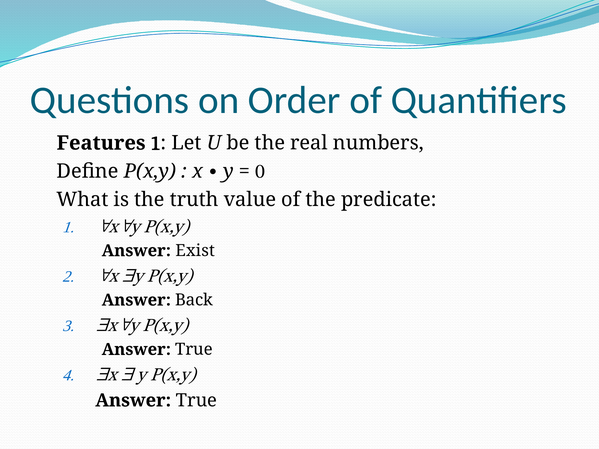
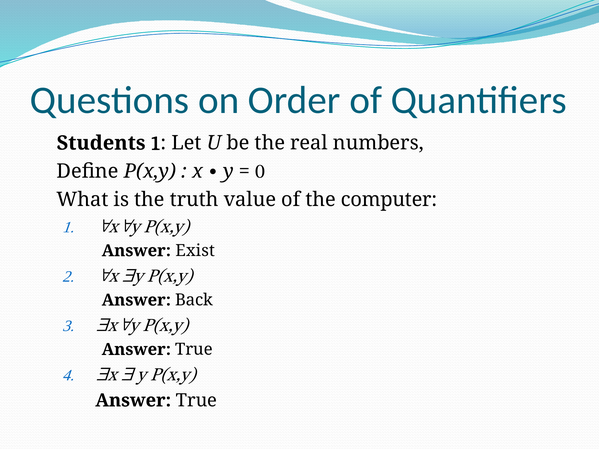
Features: Features -> Students
predicate: predicate -> computer
